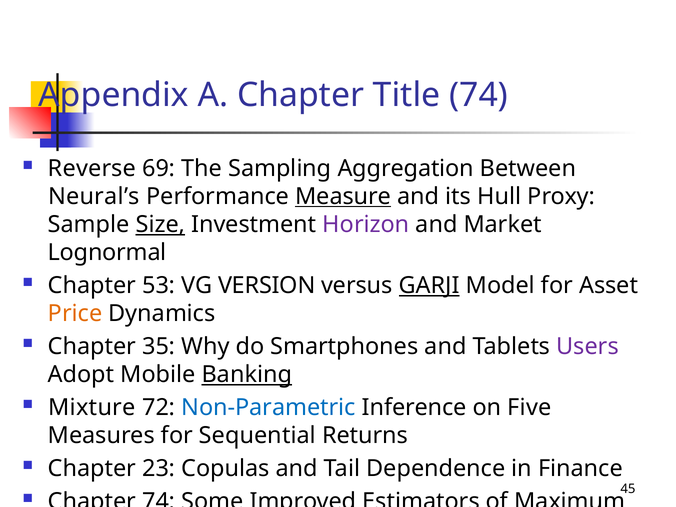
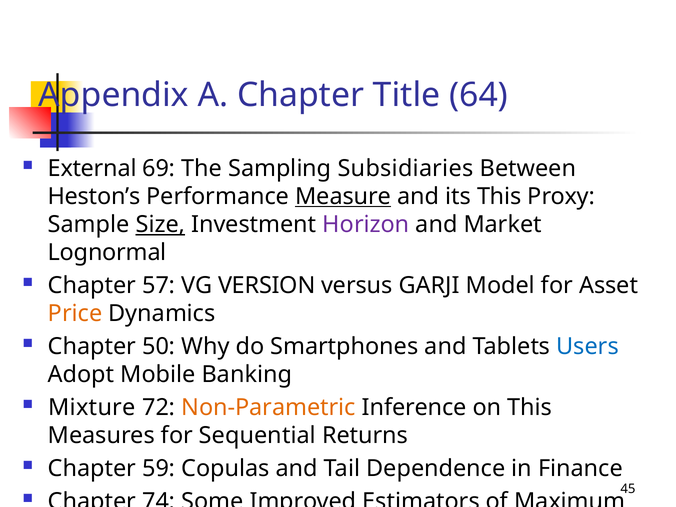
Title 74: 74 -> 64
Reverse: Reverse -> External
Aggregation: Aggregation -> Subsidiaries
Neural’s: Neural’s -> Heston’s
its Hull: Hull -> This
53: 53 -> 57
GARJI underline: present -> none
35: 35 -> 50
Users colour: purple -> blue
Banking underline: present -> none
Non-Parametric colour: blue -> orange
on Five: Five -> This
23: 23 -> 59
